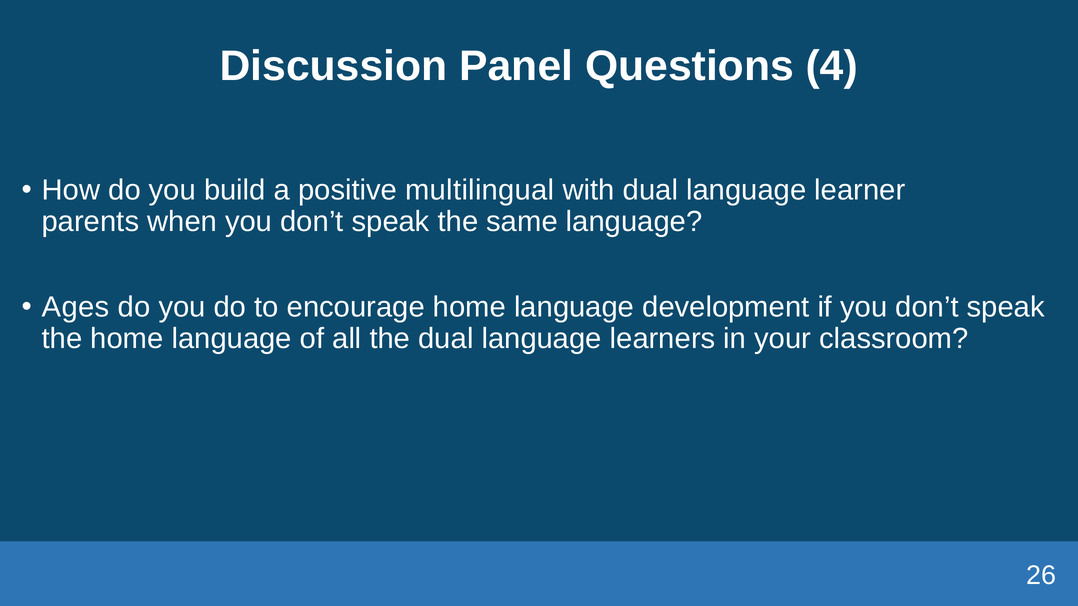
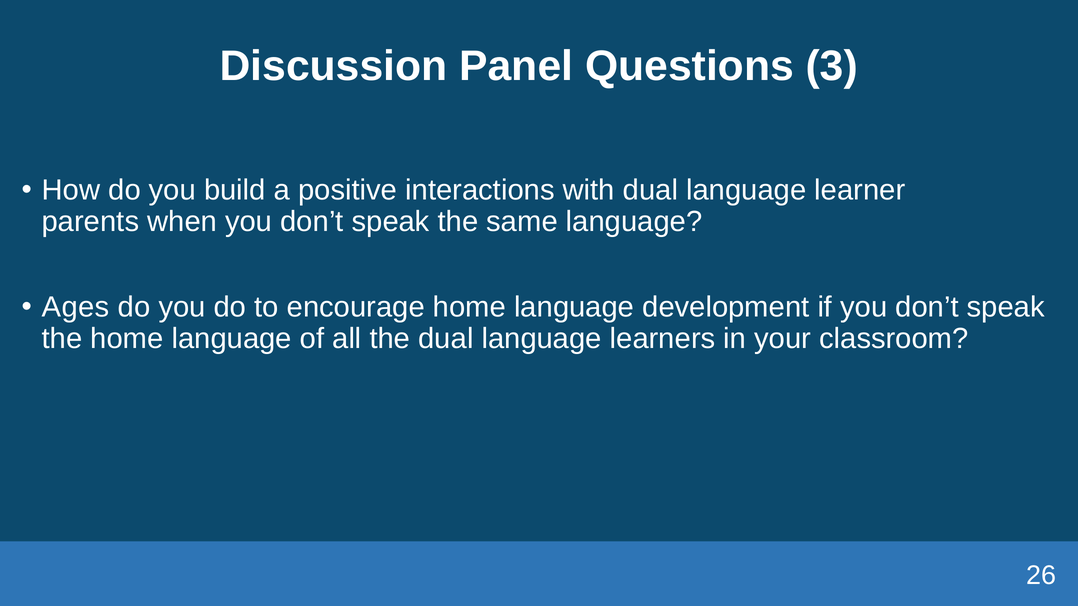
4: 4 -> 3
multilingual: multilingual -> interactions
